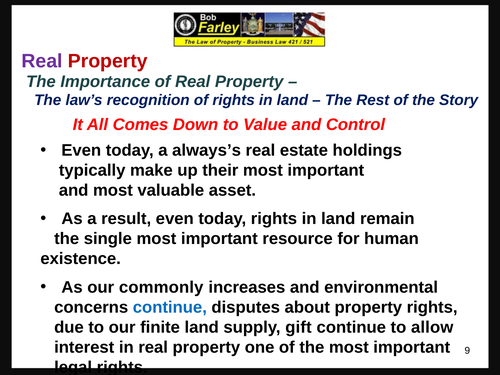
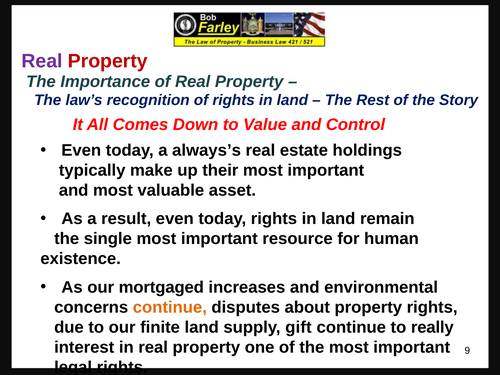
commonly: commonly -> mortgaged
continue at (170, 307) colour: blue -> orange
allow: allow -> really
